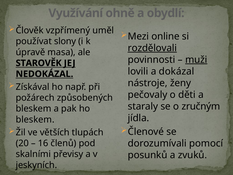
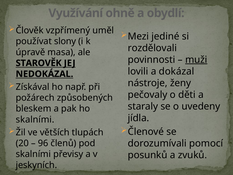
online: online -> jediné
rozdělovali underline: present -> none
zručným: zručným -> uvedeny
bleskem at (35, 119): bleskem -> skalními
16: 16 -> 96
